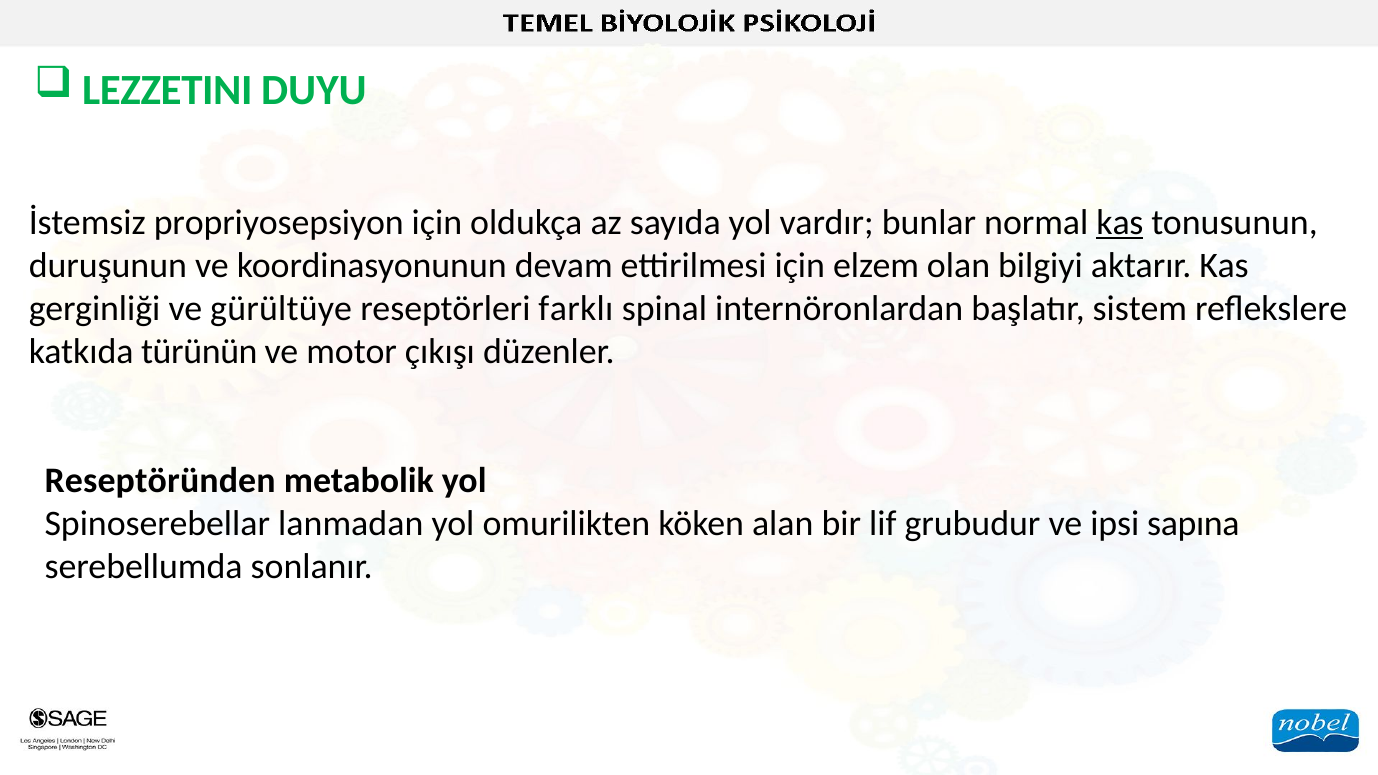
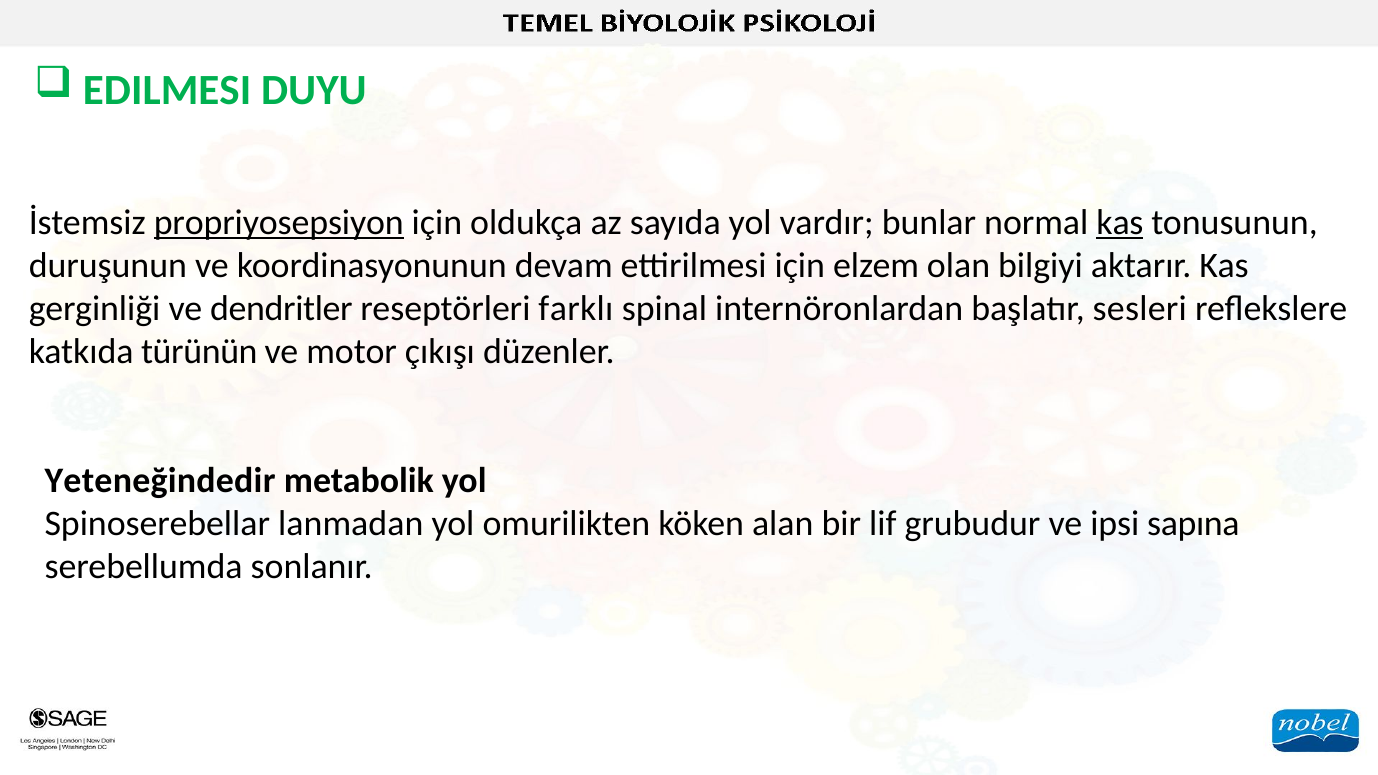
LEZZETINI: LEZZETINI -> EDILMESI
propriyosepsiyon underline: none -> present
gürültüye: gürültüye -> dendritler
sistem: sistem -> sesleri
Reseptöründen: Reseptöründen -> Yeteneğindedir
